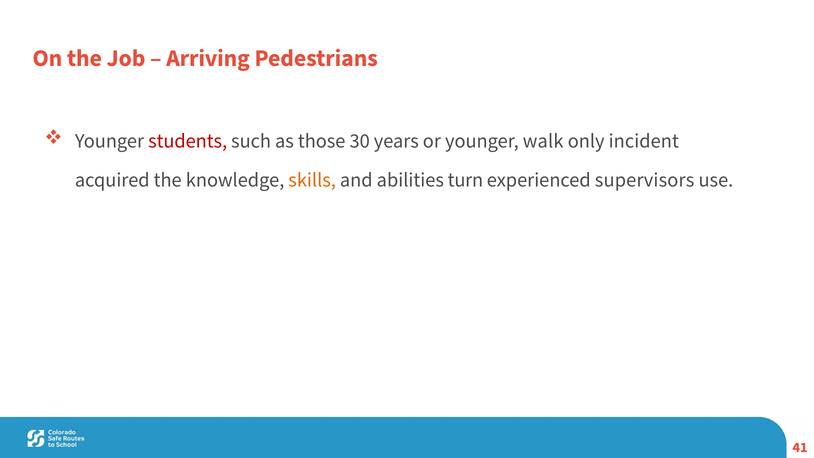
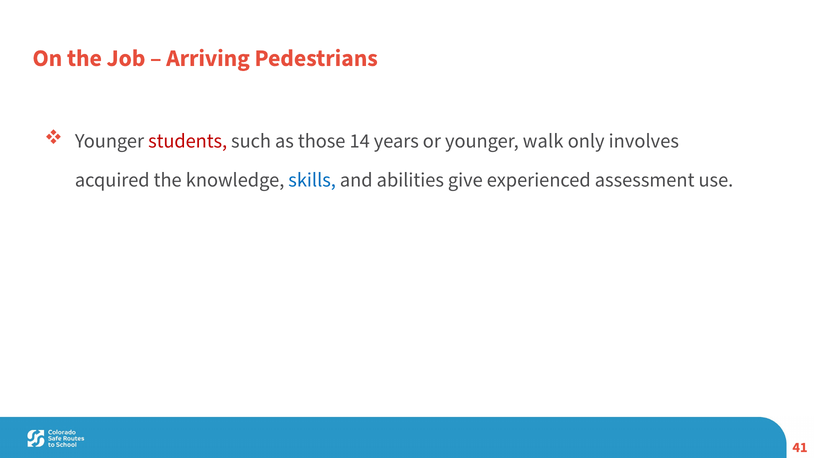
30: 30 -> 14
incident: incident -> involves
skills colour: orange -> blue
turn: turn -> give
supervisors: supervisors -> assessment
